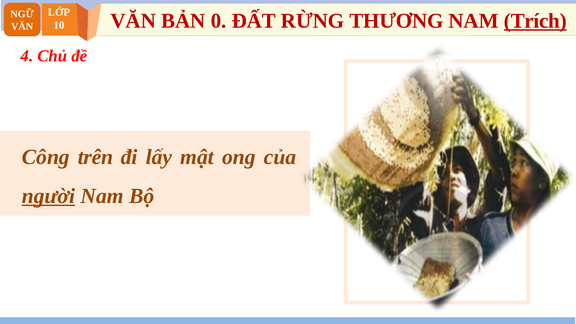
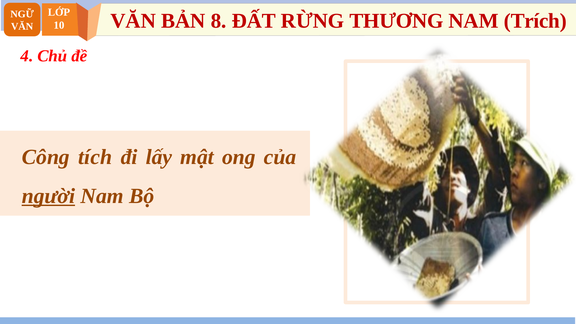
0: 0 -> 8
Trích underline: present -> none
trên: trên -> tích
